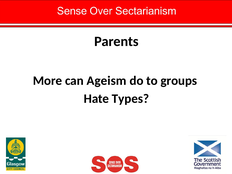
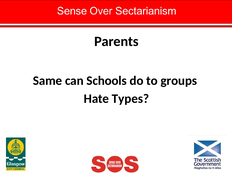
More: More -> Same
Ageism: Ageism -> Schools
